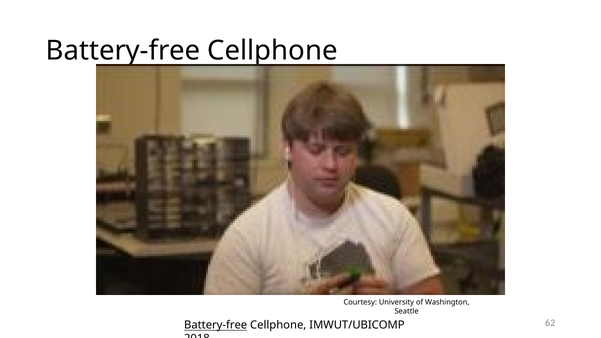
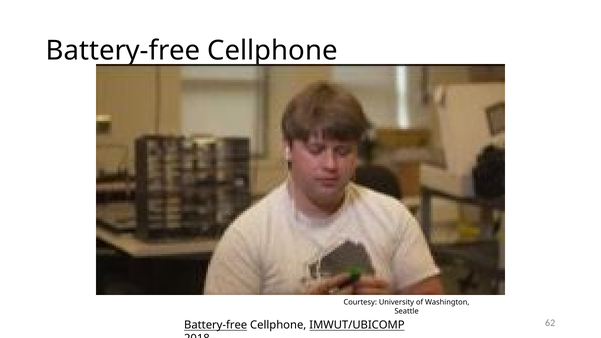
IMWUT/UBICOMP underline: none -> present
